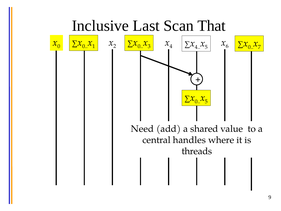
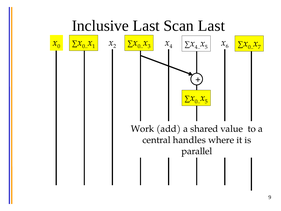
Scan That: That -> Last
Need: Need -> Work
threads: threads -> parallel
